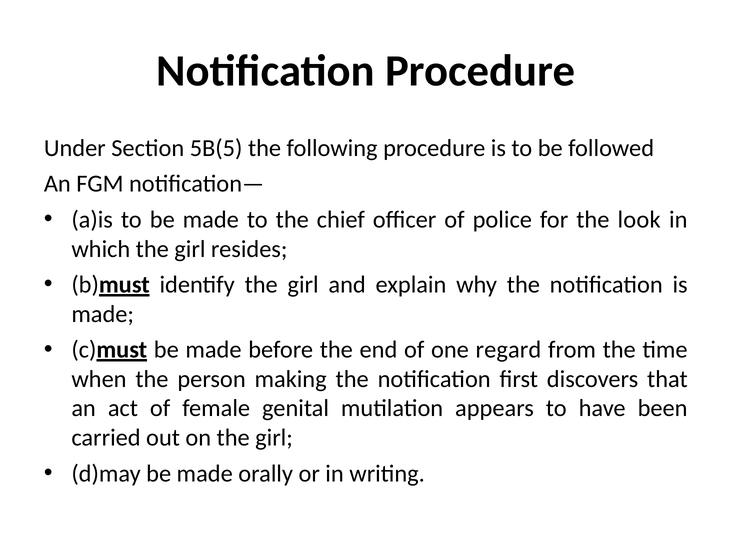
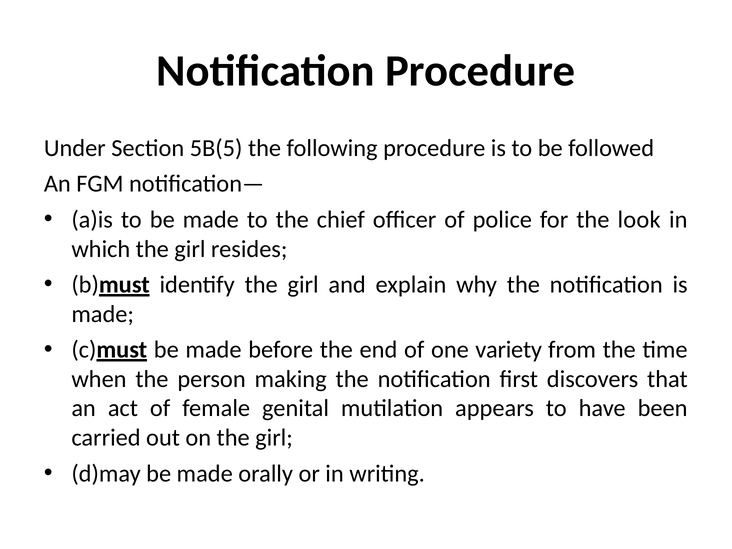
regard: regard -> variety
